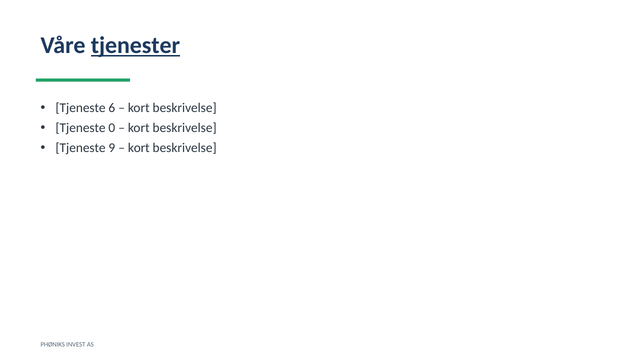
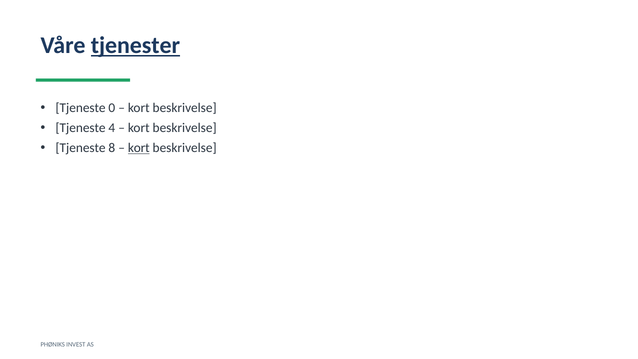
6: 6 -> 0
0: 0 -> 4
9: 9 -> 8
kort at (139, 148) underline: none -> present
